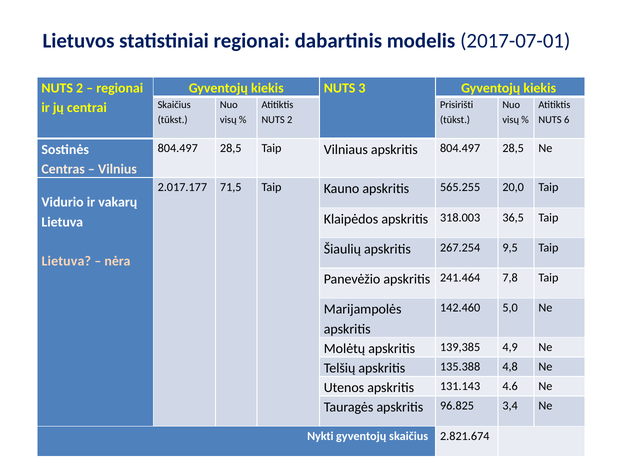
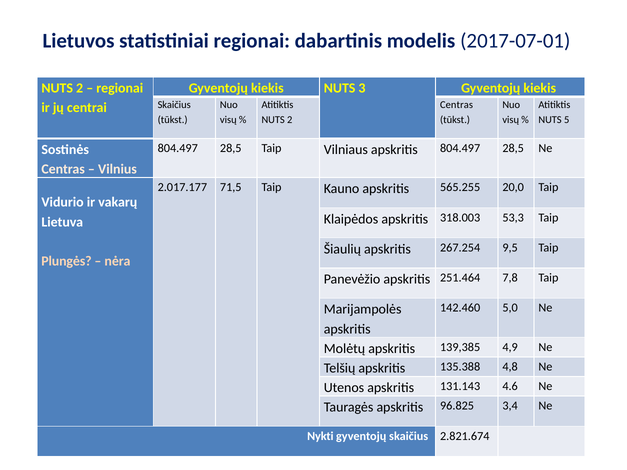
Prisirišti at (457, 105): Prisirišti -> Centras
6: 6 -> 5
36,5: 36,5 -> 53,3
Lietuva at (66, 261): Lietuva -> Plungės
241.464: 241.464 -> 251.464
